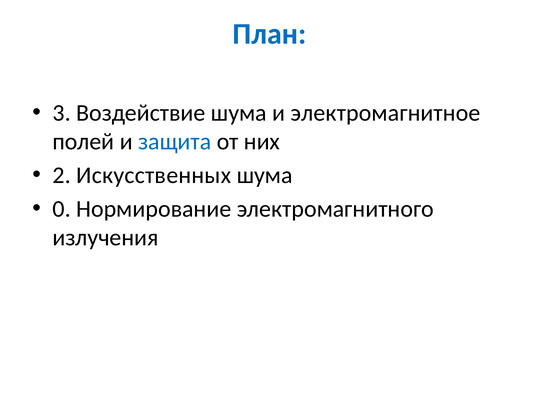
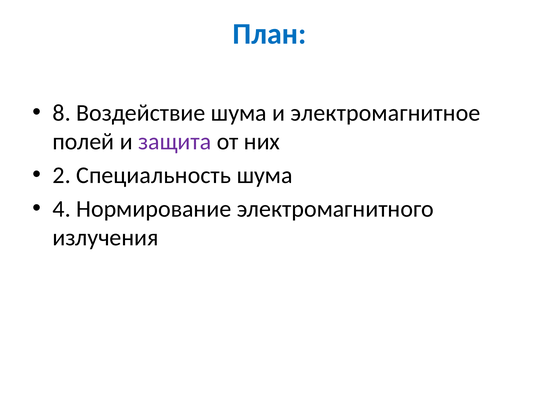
3: 3 -> 8
защита colour: blue -> purple
Искусственных: Искусственных -> Специальность
0: 0 -> 4
